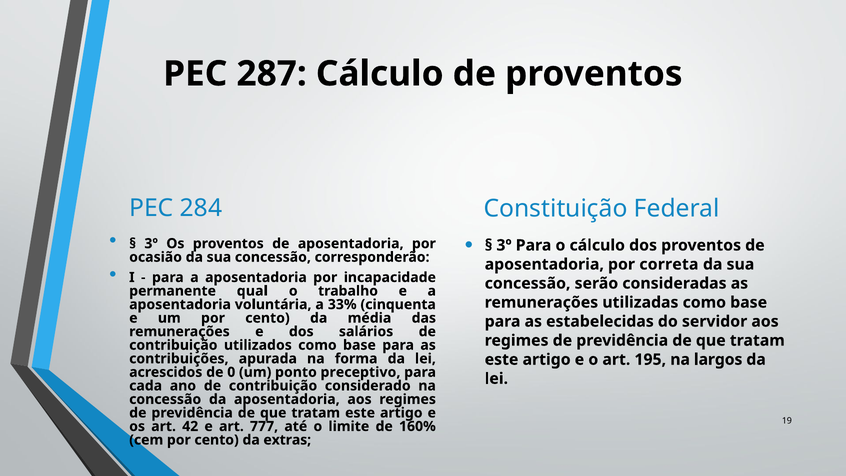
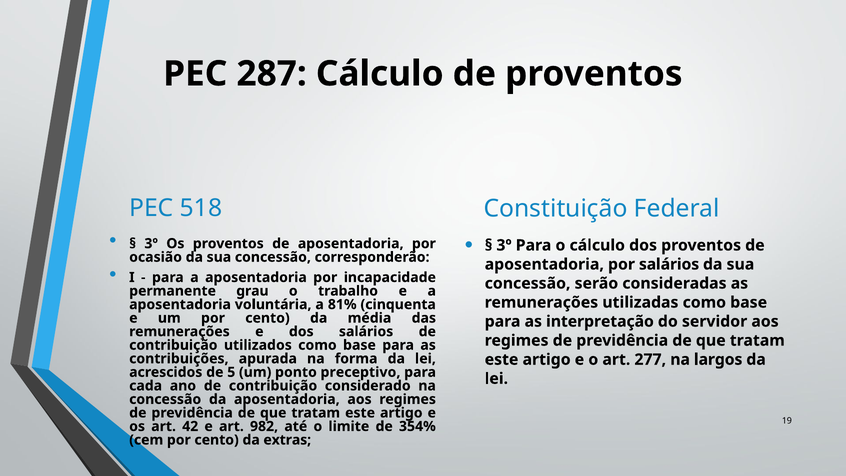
284: 284 -> 518
por correta: correta -> salários
qual: qual -> grau
33%: 33% -> 81%
estabelecidas: estabelecidas -> interpretação
195: 195 -> 277
0: 0 -> 5
777: 777 -> 982
160%: 160% -> 354%
